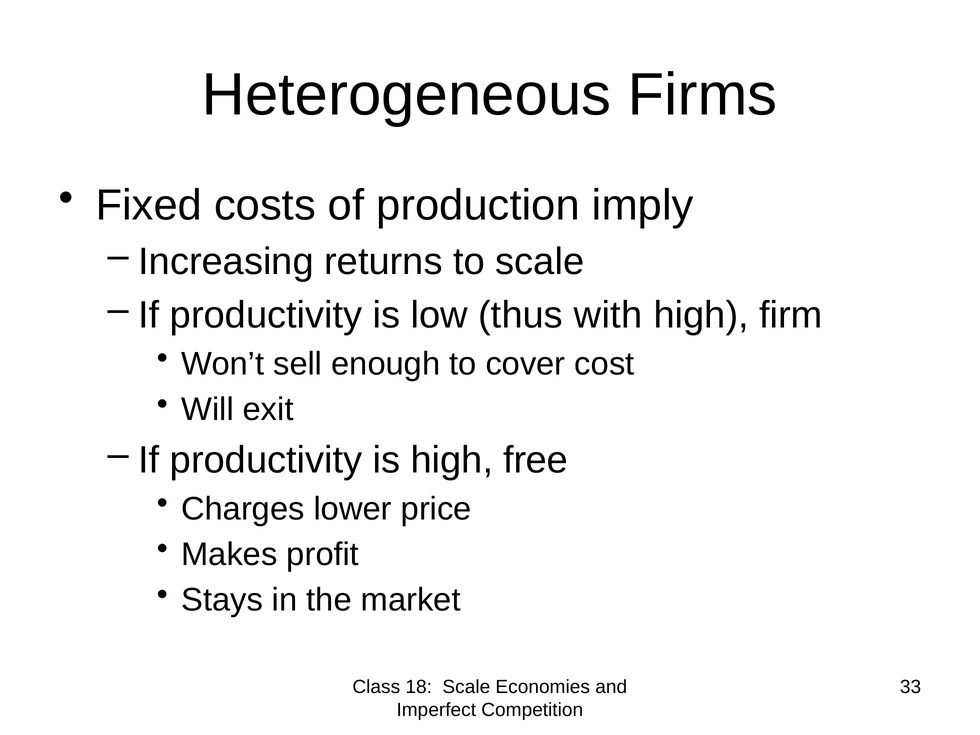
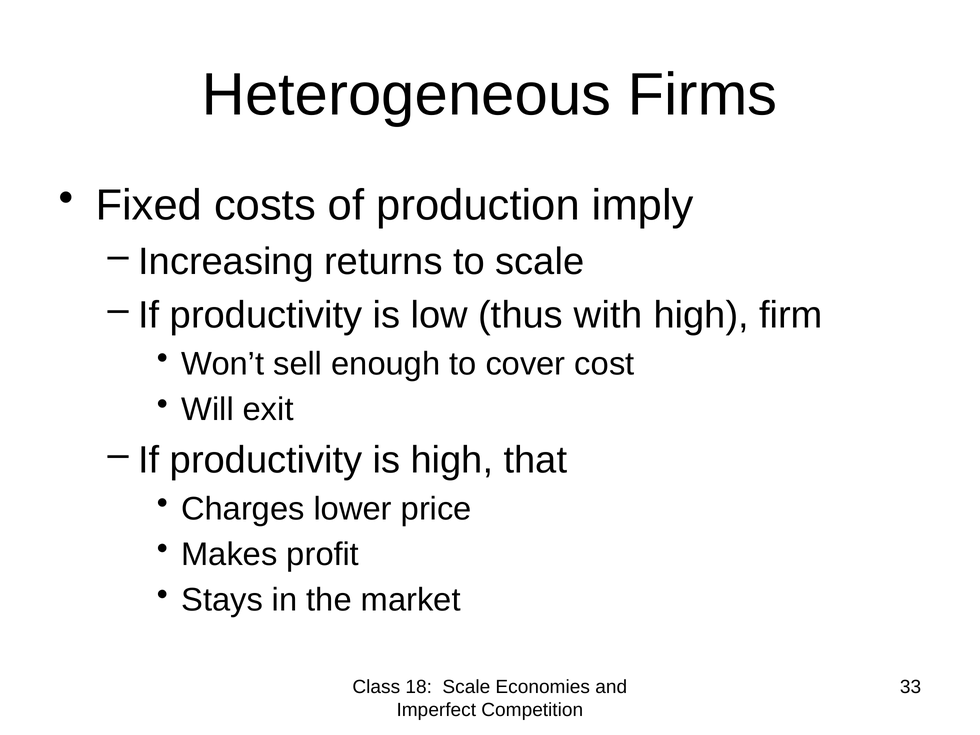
free: free -> that
